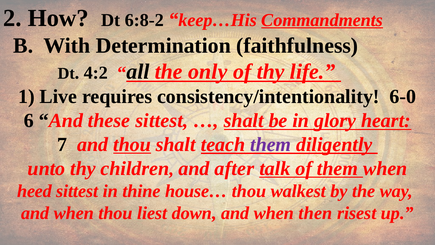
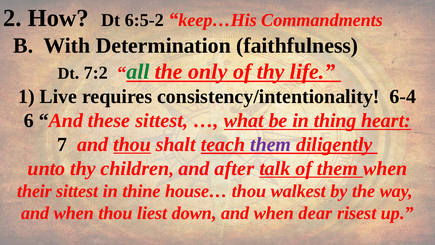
6:8-2: 6:8-2 -> 6:5-2
Commandments underline: present -> none
4:2: 4:2 -> 7:2
all colour: black -> green
6-0: 6-0 -> 6-4
shalt at (244, 120): shalt -> what
glory: glory -> thing
heed: heed -> their
then: then -> dear
